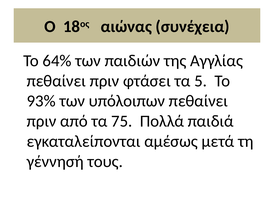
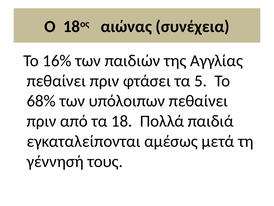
64%: 64% -> 16%
93%: 93% -> 68%
75: 75 -> 18
